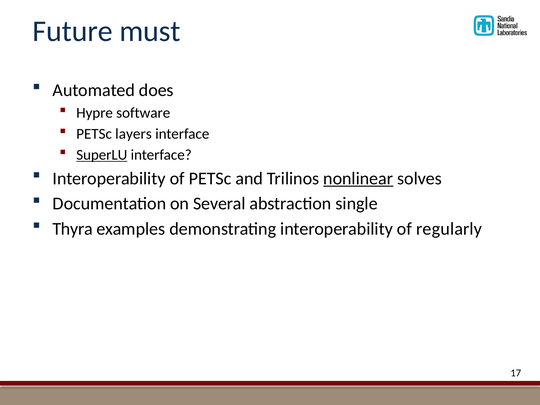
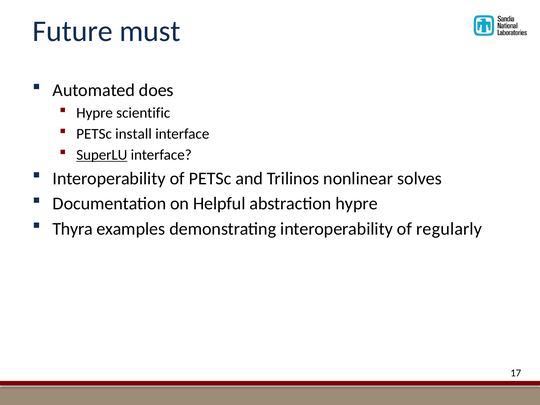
software: software -> scientific
layers: layers -> install
nonlinear underline: present -> none
Several: Several -> Helpful
abstraction single: single -> hypre
